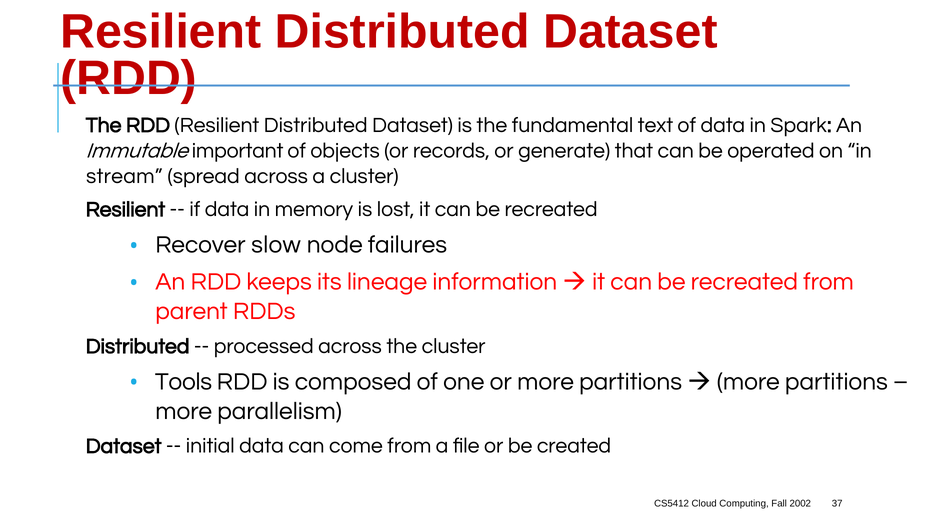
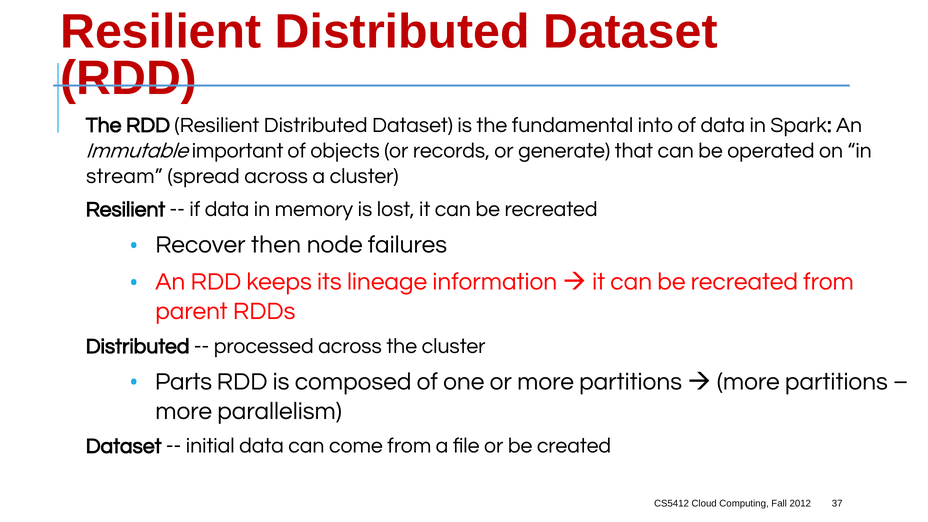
text: text -> into
slow: slow -> then
Tools: Tools -> Parts
2002: 2002 -> 2012
